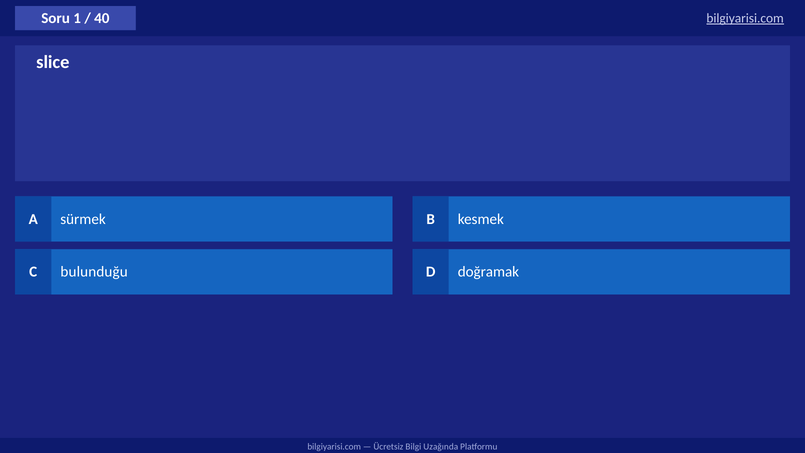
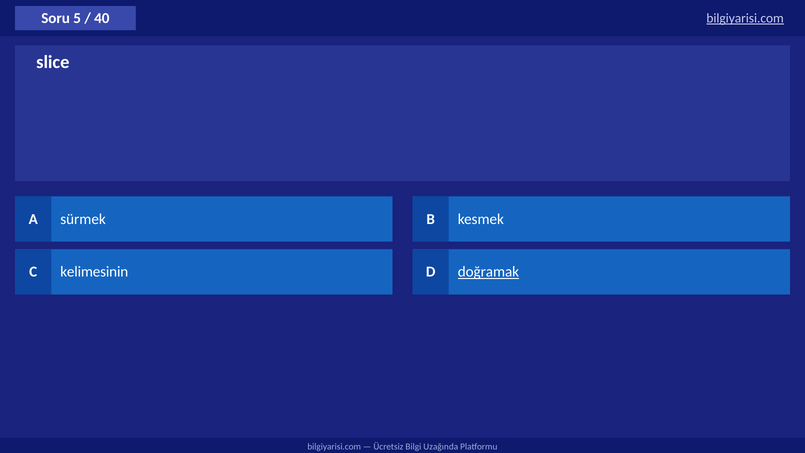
1: 1 -> 5
bulunduğu: bulunduğu -> kelimesinin
doğramak underline: none -> present
